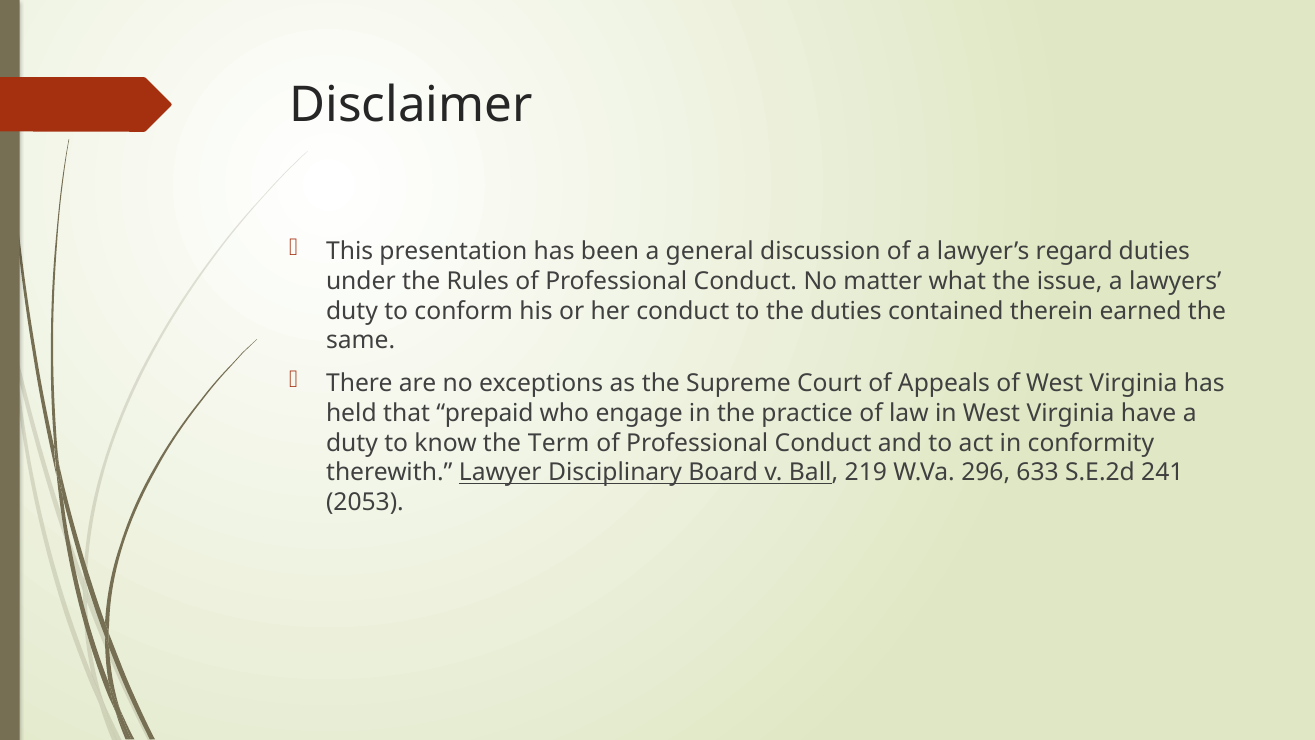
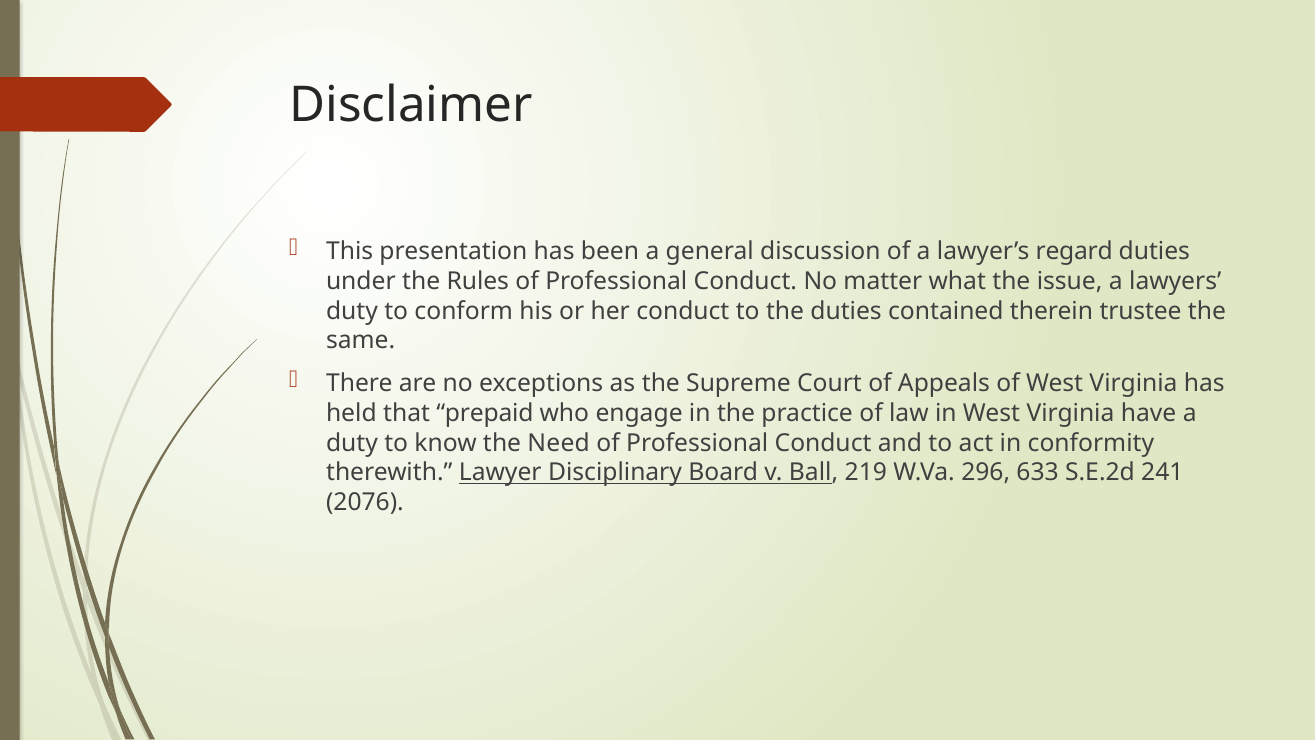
earned: earned -> trustee
Term: Term -> Need
2053: 2053 -> 2076
